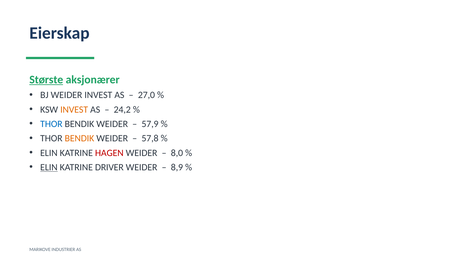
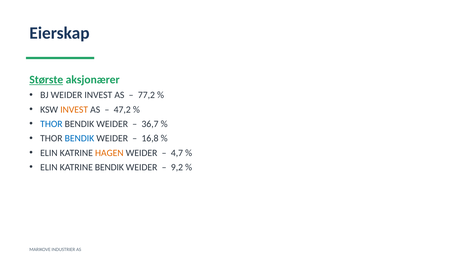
27,0: 27,0 -> 77,2
24,2: 24,2 -> 47,2
57,9: 57,9 -> 36,7
BENDIK at (79, 138) colour: orange -> blue
57,8: 57,8 -> 16,8
HAGEN colour: red -> orange
8,0: 8,0 -> 4,7
ELIN at (49, 167) underline: present -> none
KATRINE DRIVER: DRIVER -> BENDIK
8,9: 8,9 -> 9,2
